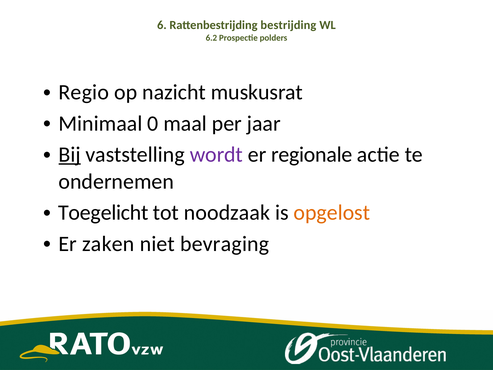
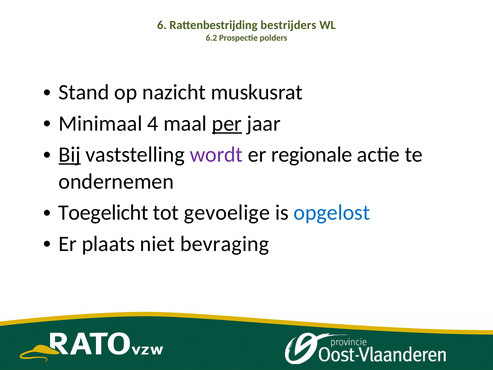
bestrijding: bestrijding -> bestrijders
Regio: Regio -> Stand
0: 0 -> 4
per underline: none -> present
noodzaak: noodzaak -> gevoelige
opgelost colour: orange -> blue
zaken: zaken -> plaats
